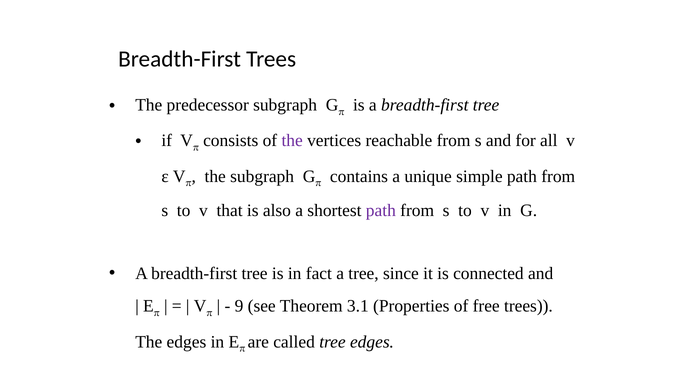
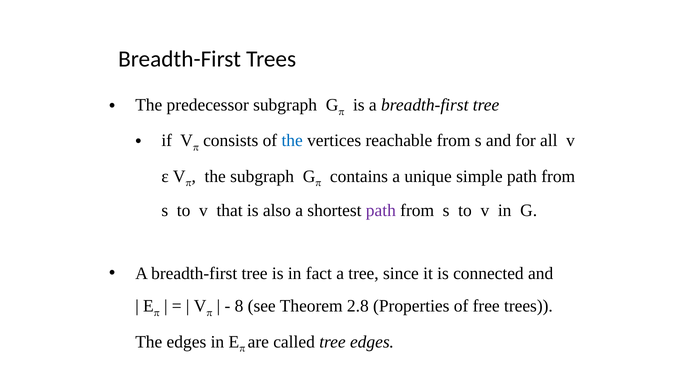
the at (292, 141) colour: purple -> blue
9: 9 -> 8
3.1: 3.1 -> 2.8
